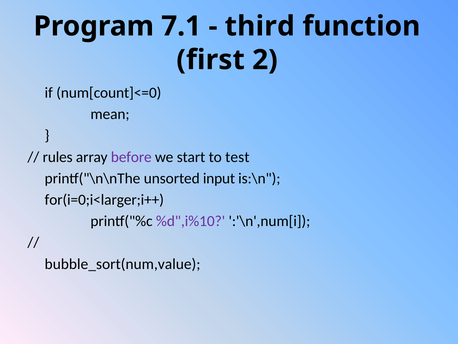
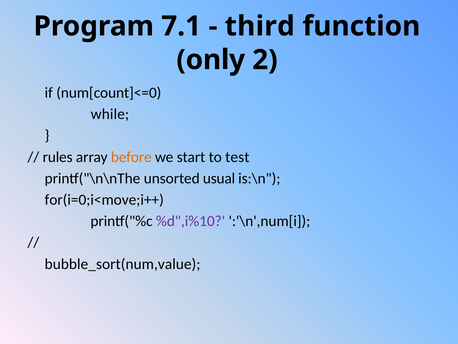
first: first -> only
mean: mean -> while
before colour: purple -> orange
input: input -> usual
for(i=0;i<larger;i++: for(i=0;i<larger;i++ -> for(i=0;i<move;i++
